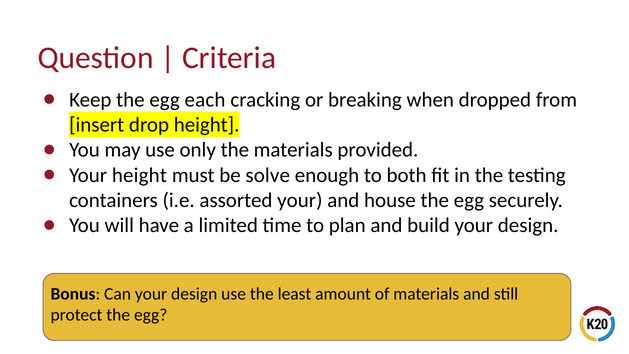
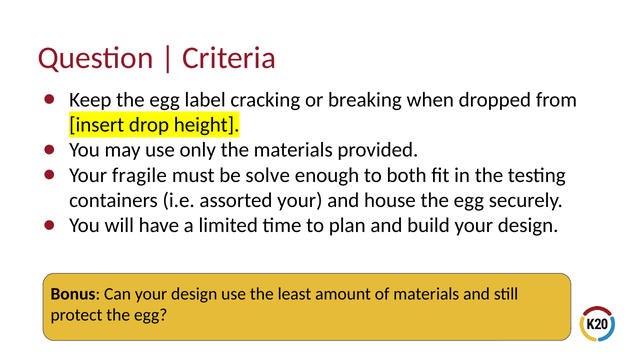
each: each -> label
Your height: height -> fragile
